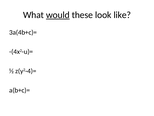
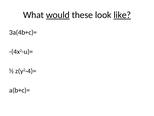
like underline: none -> present
